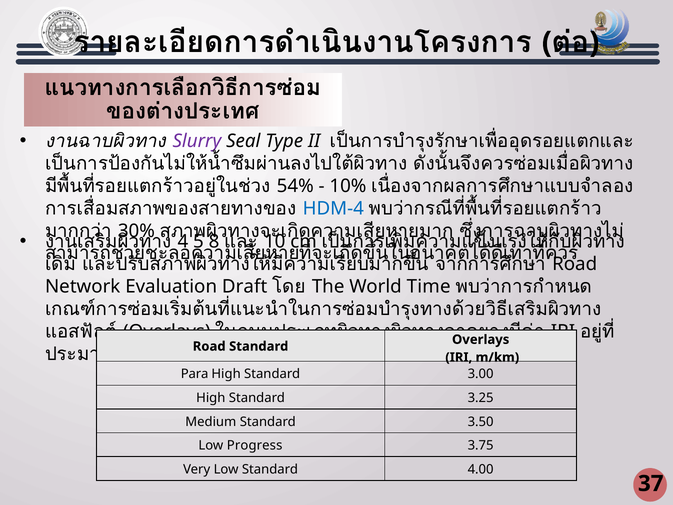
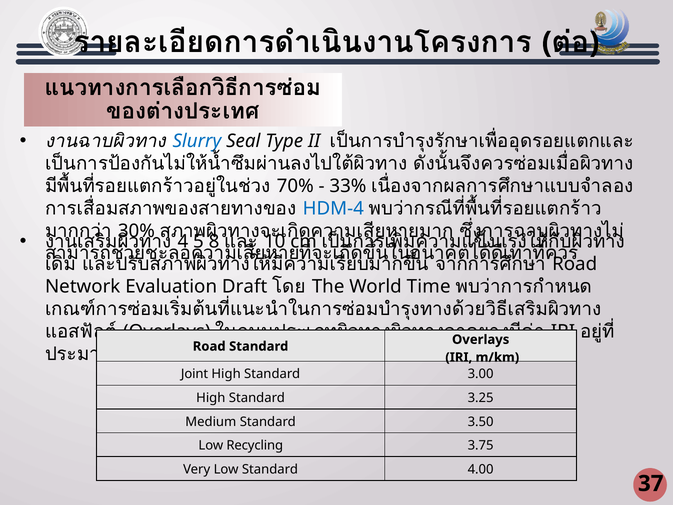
Slurry colour: purple -> blue
54%: 54% -> 70%
10%: 10% -> 33%
Para: Para -> Joint
Progress: Progress -> Recycling
